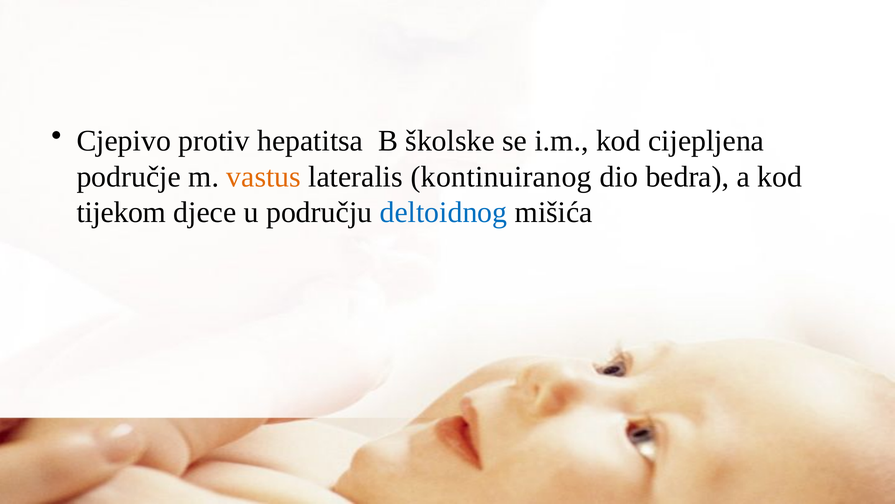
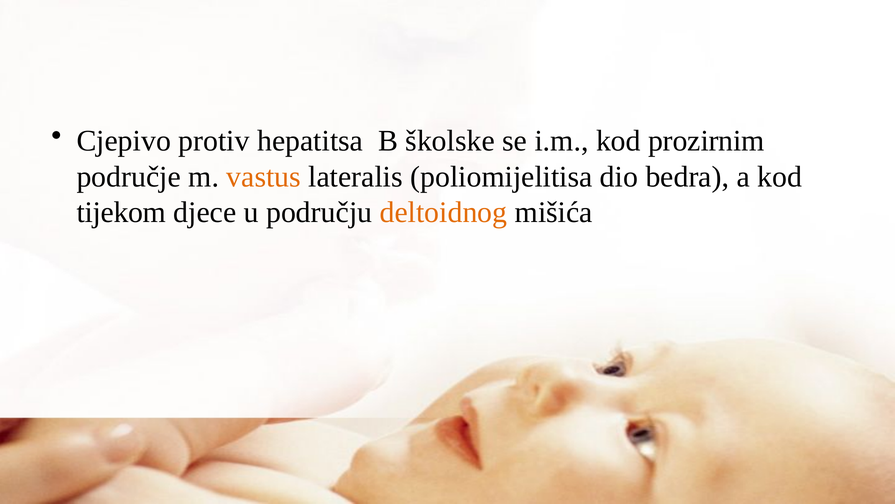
cijepljena: cijepljena -> prozirnim
kontinuiranog: kontinuiranog -> poliomijelitisa
deltoidnog colour: blue -> orange
